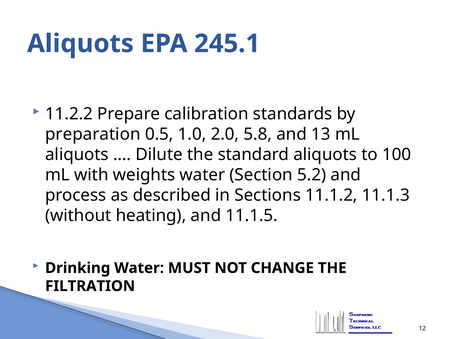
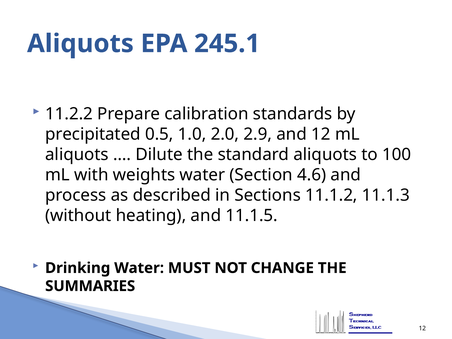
preparation: preparation -> precipitated
5.8: 5.8 -> 2.9
and 13: 13 -> 12
5.2: 5.2 -> 4.6
FILTRATION: FILTRATION -> SUMMARIES
